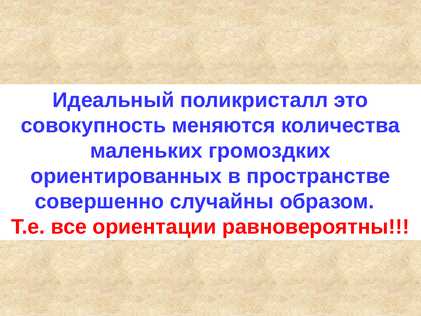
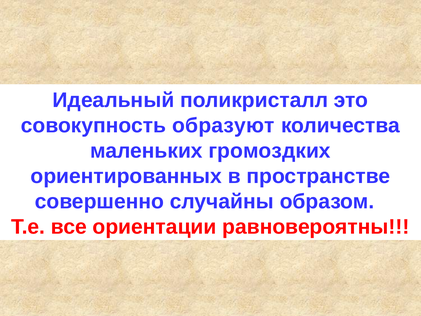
меняются: меняются -> образуют
